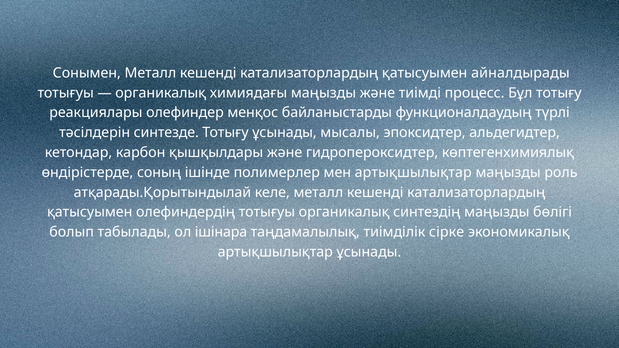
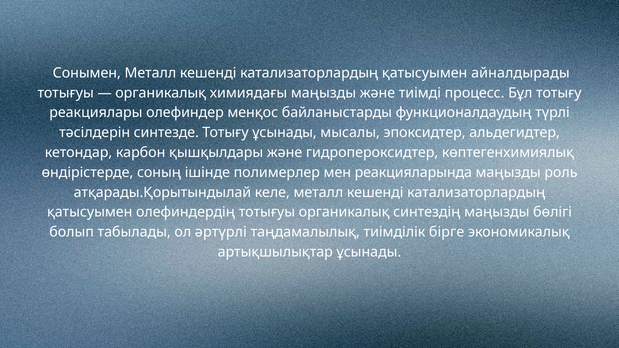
мен артықшылықтар: артықшылықтар -> реакцияларында
ішінара: ішінара -> әртүрлі
сірке: сірке -> бірге
